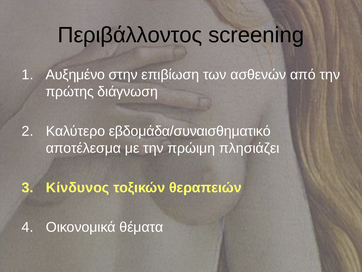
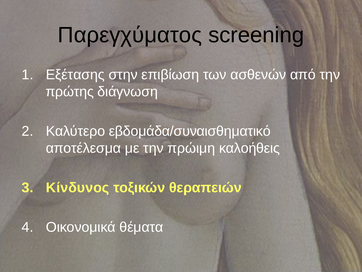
Περιβάλλοντος: Περιβάλλοντος -> Παρεγχύματος
Αυξημένο: Αυξημένο -> Εξέτασης
πλησιάζει: πλησιάζει -> καλοήθεις
